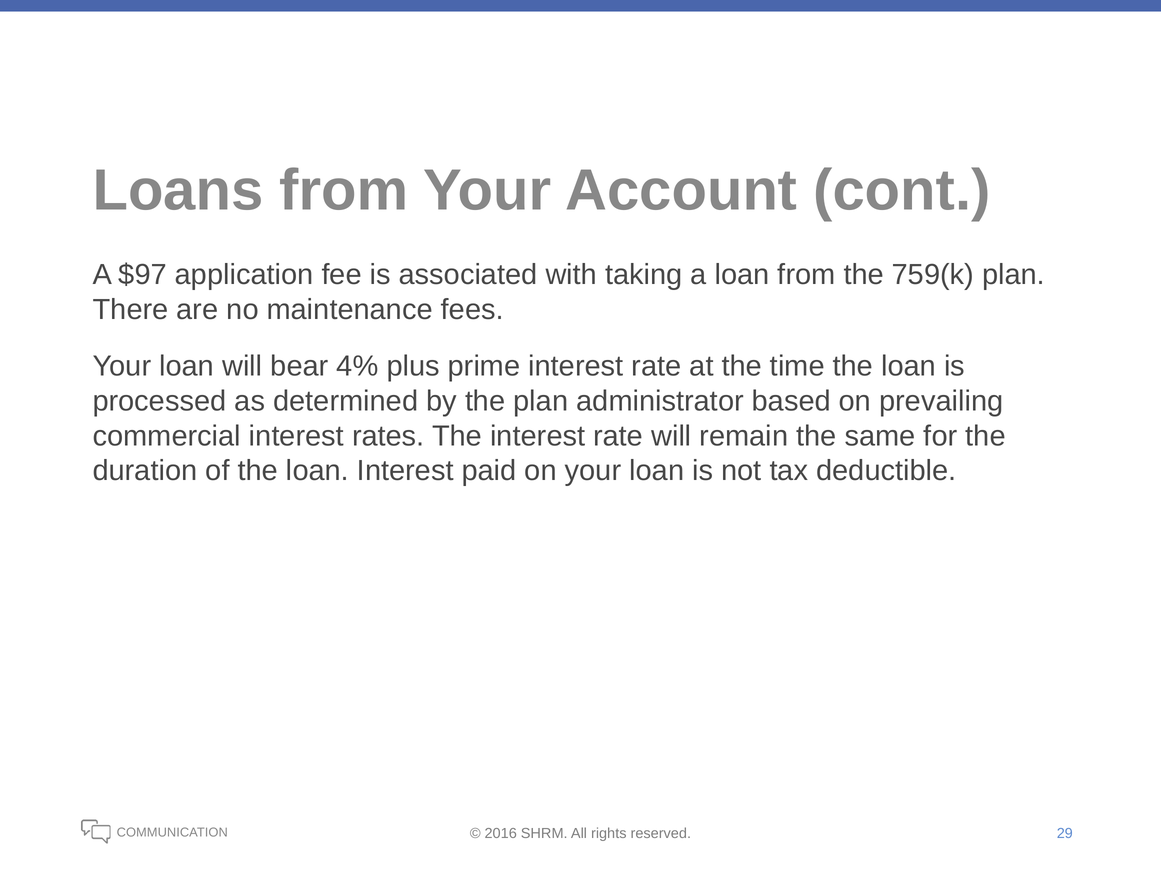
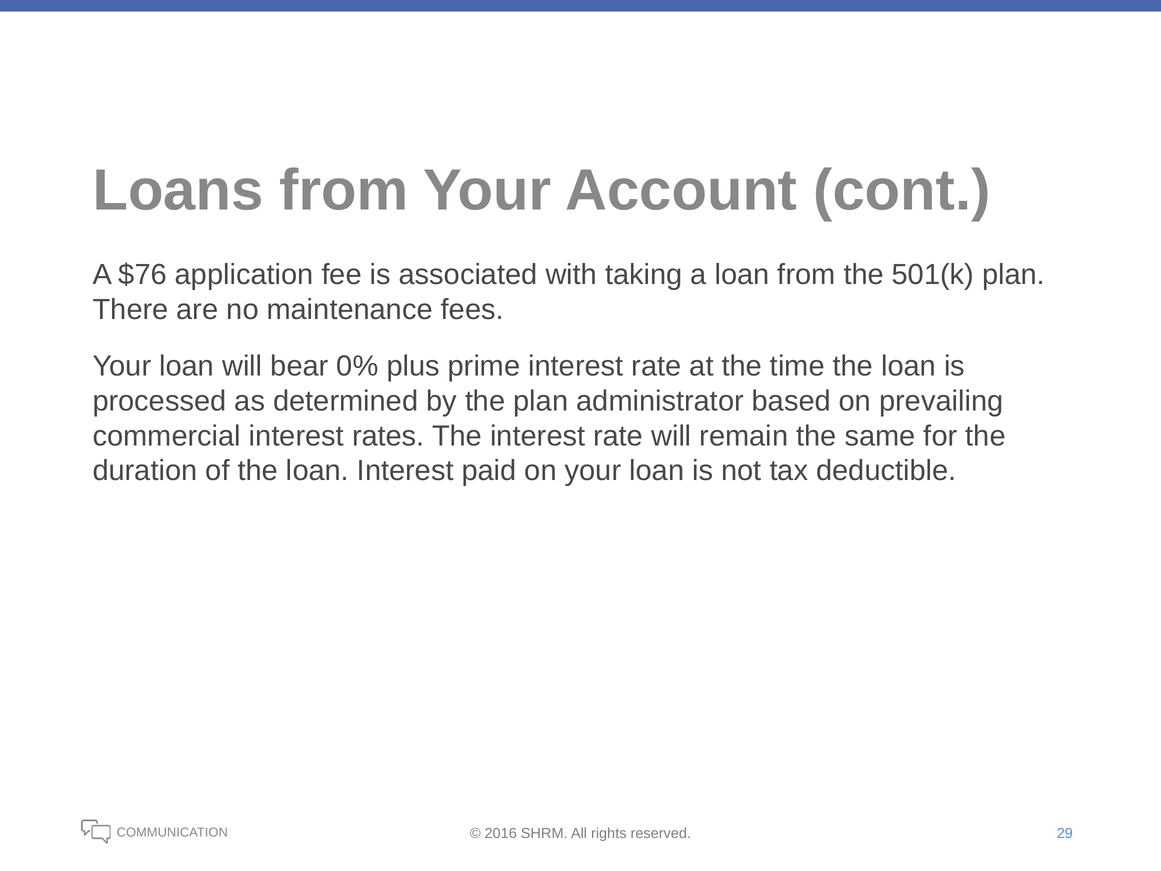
$97: $97 -> $76
759(k: 759(k -> 501(k
4%: 4% -> 0%
